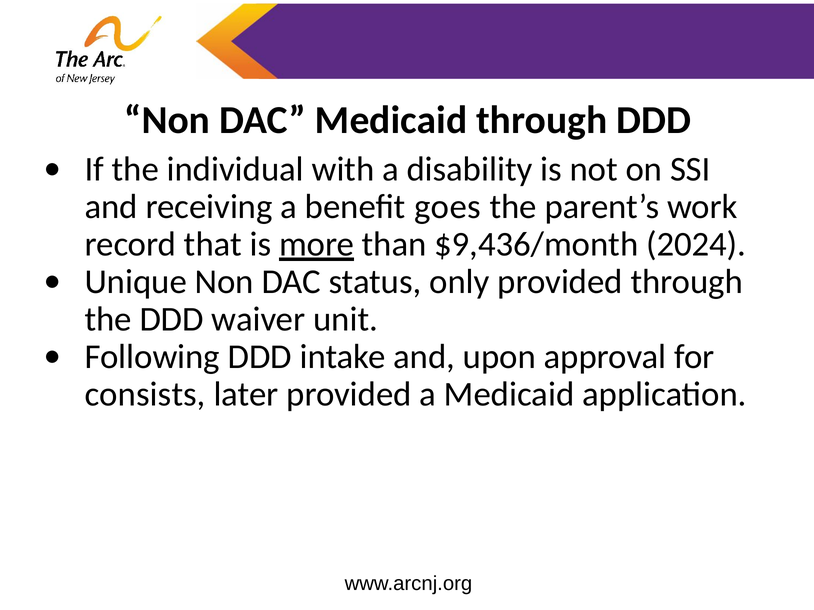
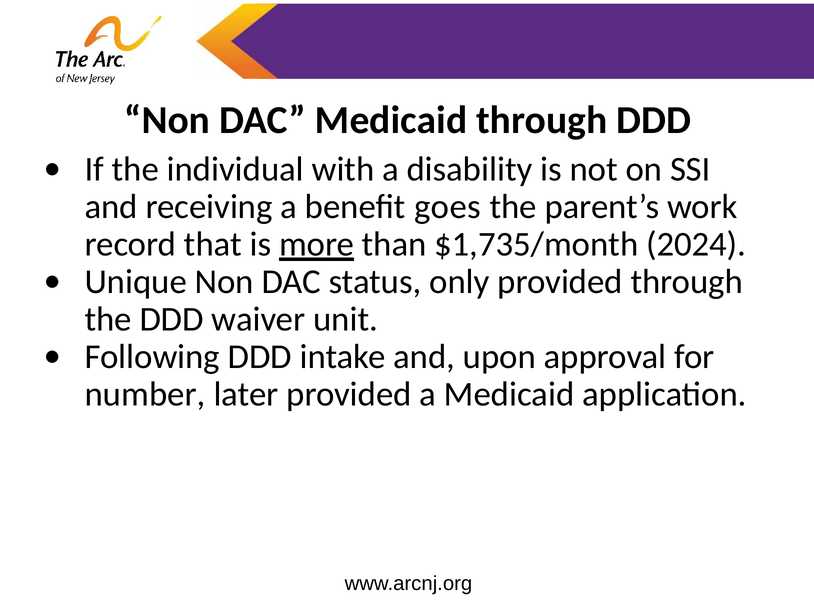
$9,436/month: $9,436/month -> $1,735/month
consists: consists -> number
